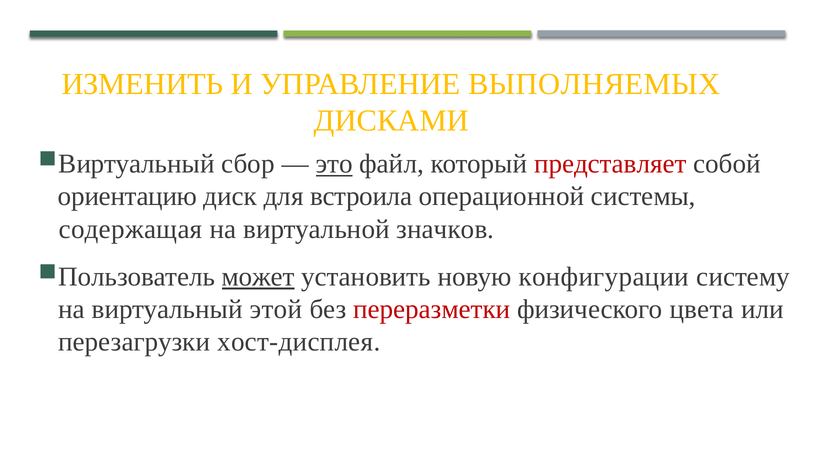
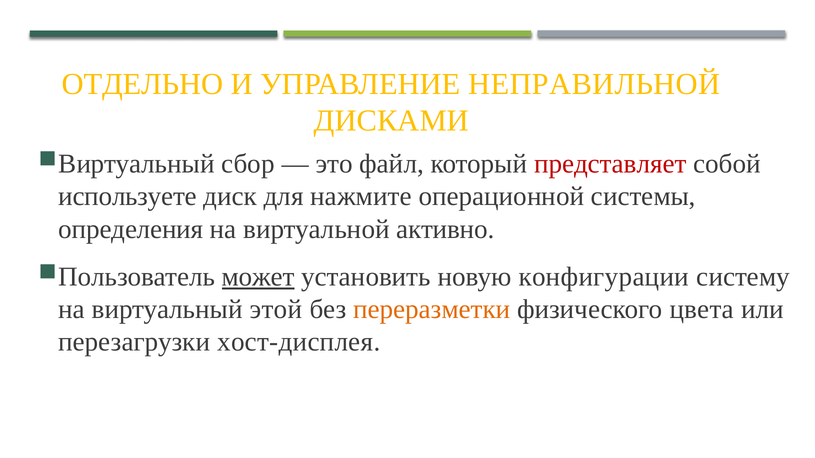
ИЗМЕНИТЬ: ИЗМЕНИТЬ -> ОТДЕЛЬНО
ВЫПОЛНЯЕМЫХ: ВЫПОЛНЯЕМЫХ -> НЕПРАВИЛЬНОЙ
это underline: present -> none
ориентацию: ориентацию -> используете
встроила: встроила -> нажмите
содержащая: содержащая -> определения
значков: значков -> активно
переразметки colour: red -> orange
